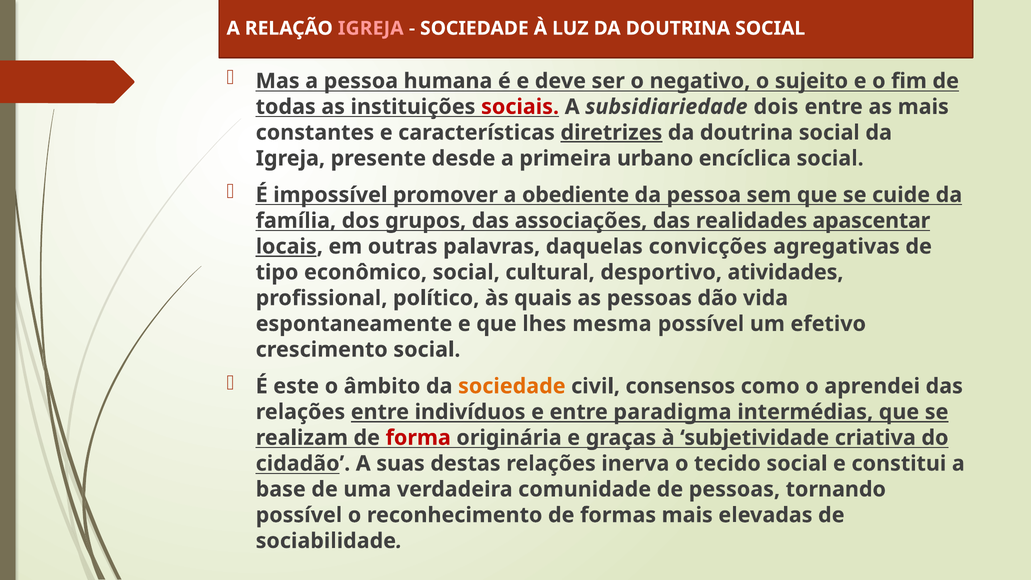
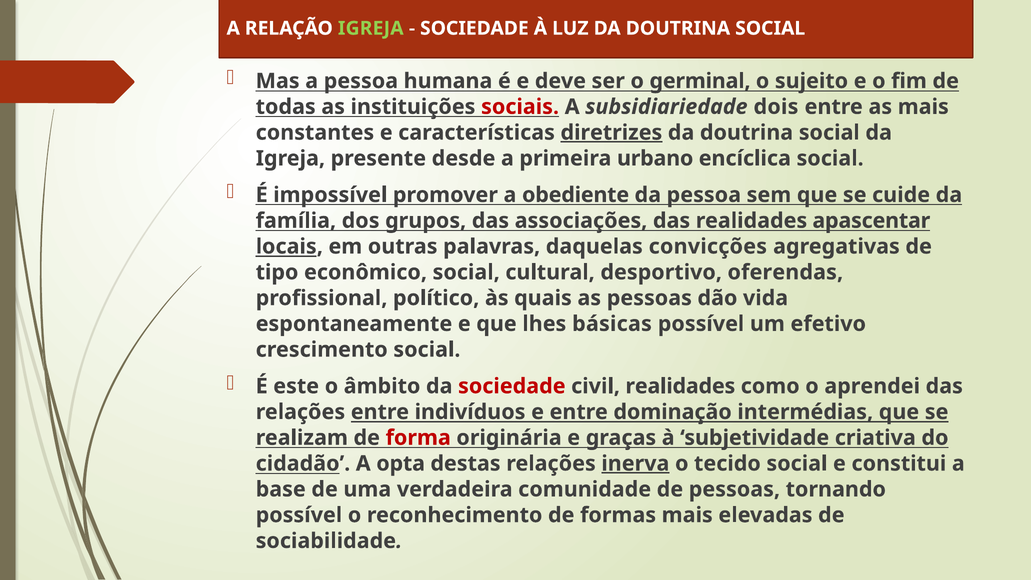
IGREJA at (371, 28) colour: pink -> light green
negativo: negativo -> germinal
atividades: atividades -> oferendas
mesma: mesma -> básicas
sociedade at (512, 386) colour: orange -> red
civil consensos: consensos -> realidades
paradigma: paradigma -> dominação
suas: suas -> opta
inerva underline: none -> present
